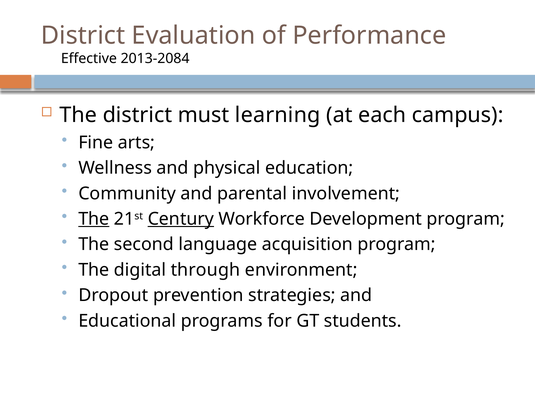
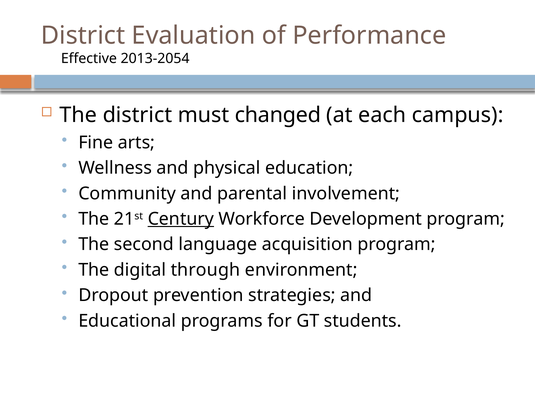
2013-2084: 2013-2084 -> 2013-2054
learning: learning -> changed
The at (94, 219) underline: present -> none
